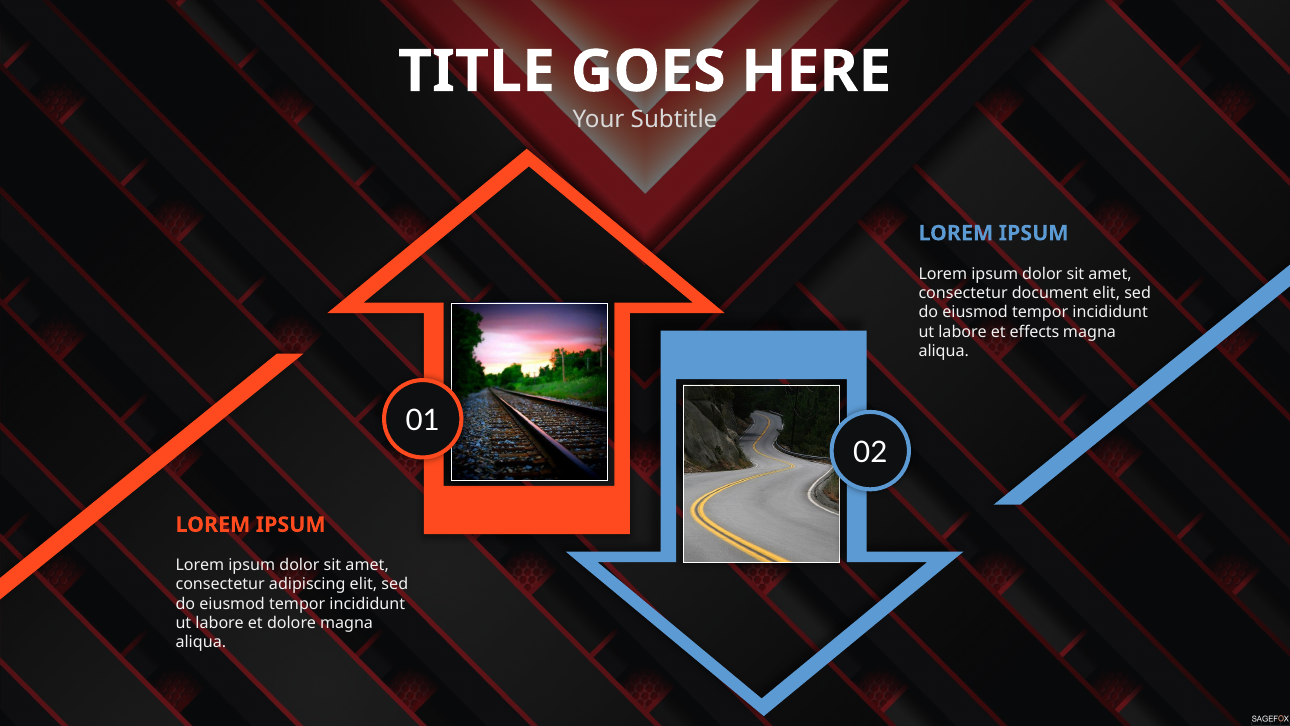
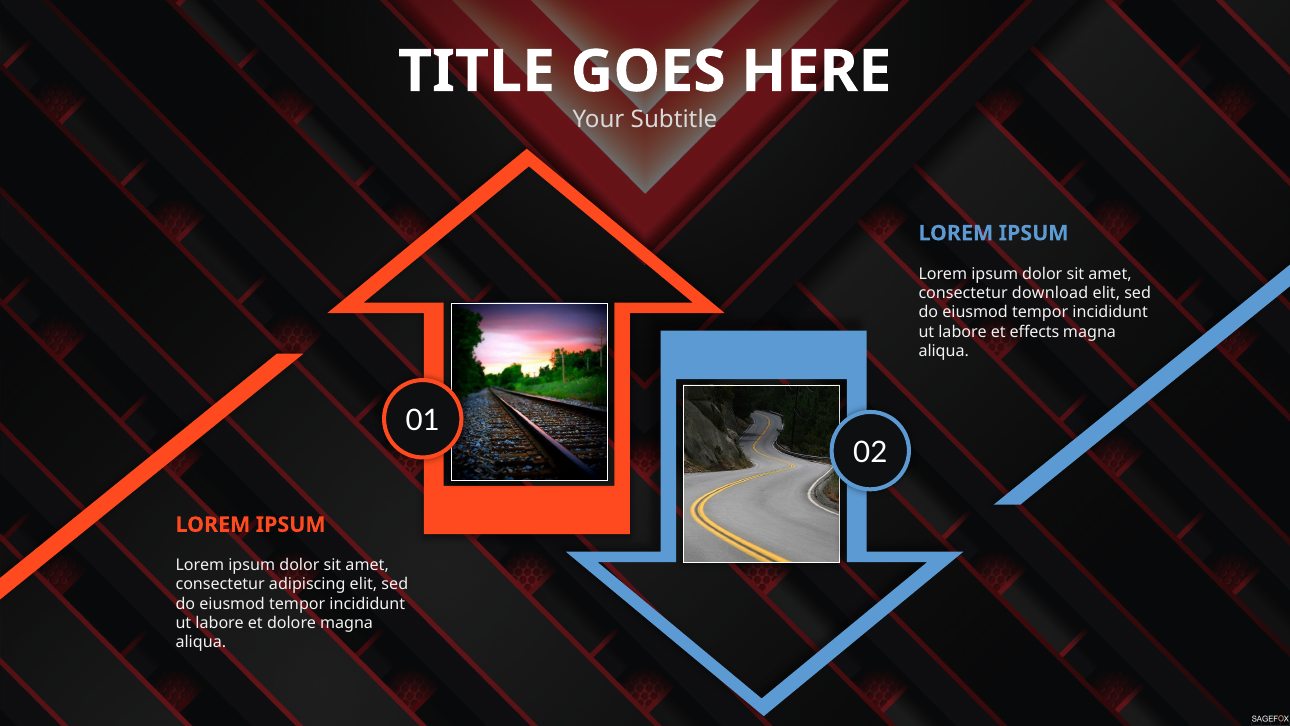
document: document -> download
